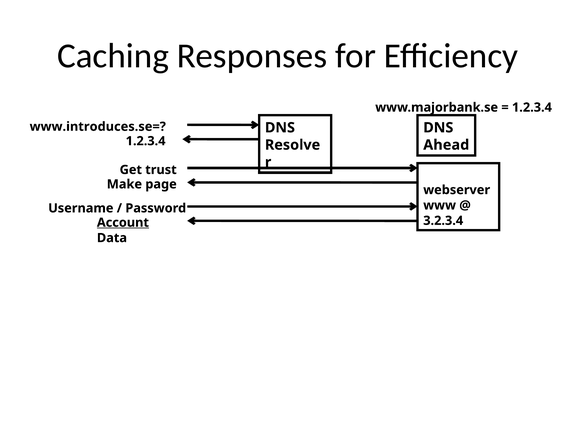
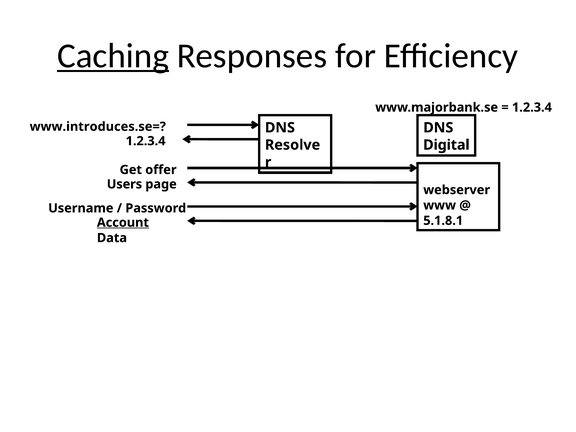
Caching underline: none -> present
Ahead: Ahead -> Digital
trust: trust -> offer
Make: Make -> Users
3.2.3.4: 3.2.3.4 -> 5.1.8.1
